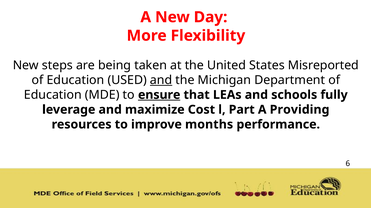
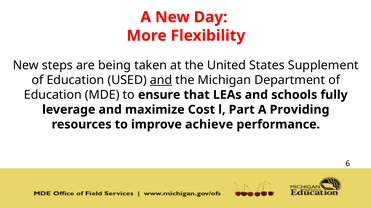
Misreported: Misreported -> Supplement
ensure underline: present -> none
months: months -> achieve
